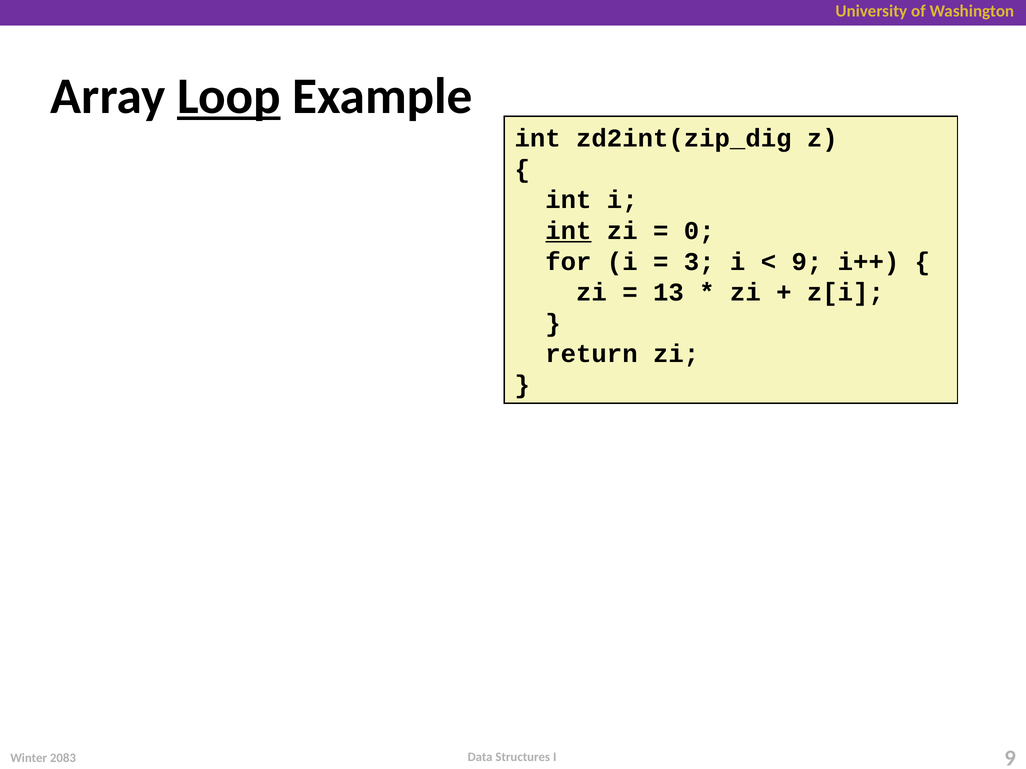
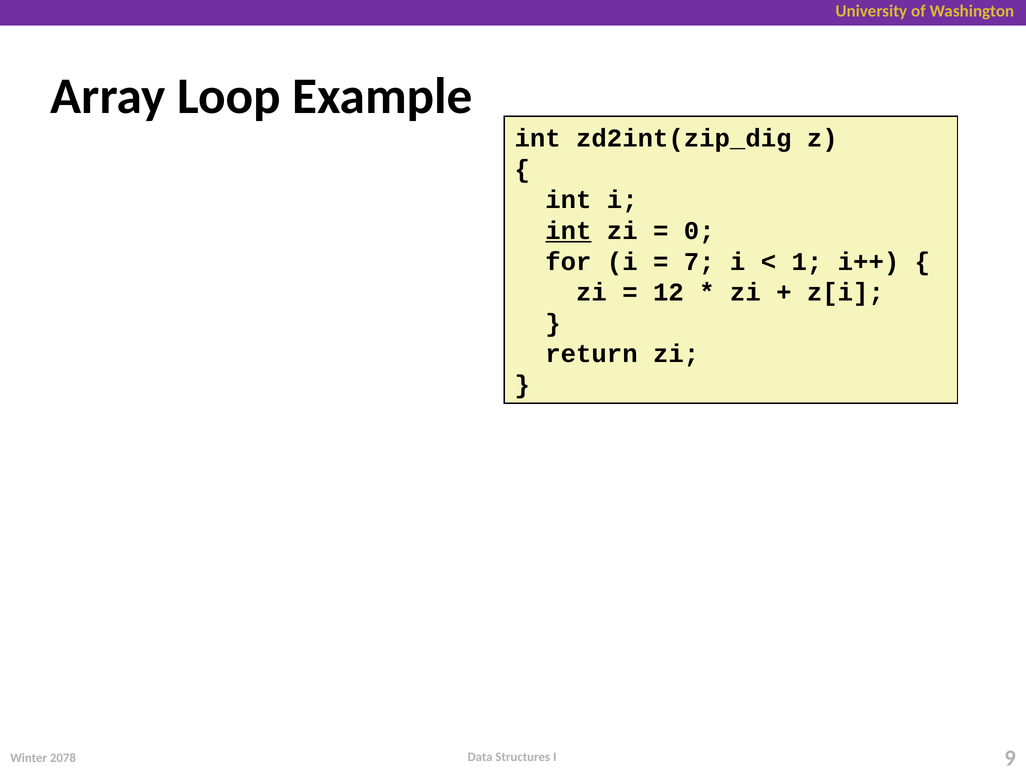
Loop underline: present -> none
3: 3 -> 7
9 at (807, 262): 9 -> 1
13: 13 -> 12
2083: 2083 -> 2078
